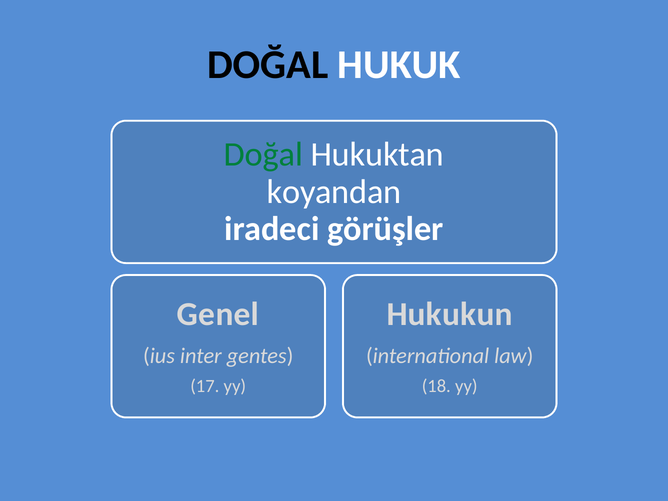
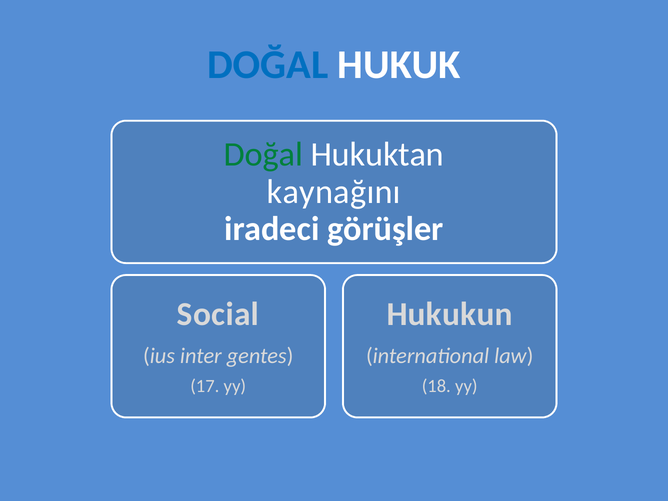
DOĞAL at (268, 65) colour: black -> blue
koyandan: koyandan -> kaynağını
Genel: Genel -> Social
